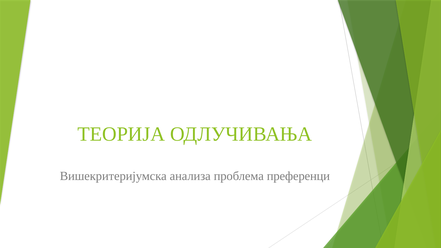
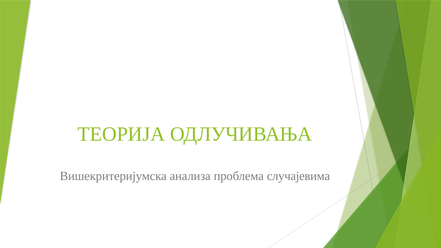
преференци: преференци -> случајевима
